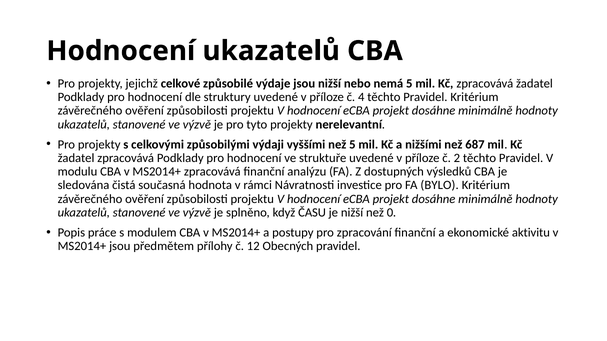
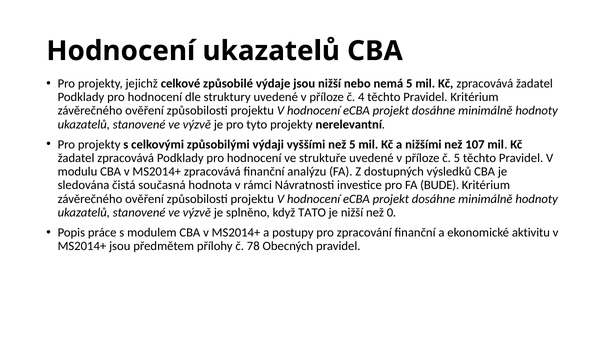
687: 687 -> 107
č 2: 2 -> 5
BYLO: BYLO -> BUDE
ČASU: ČASU -> TATO
12: 12 -> 78
